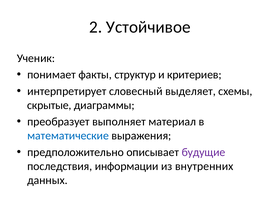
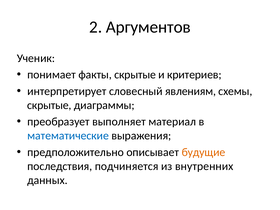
Устойчивое: Устойчивое -> Аргументов
факты структур: структур -> скрытые
выделяет: выделяет -> явлениям
будущие colour: purple -> orange
информации: информации -> подчиняется
